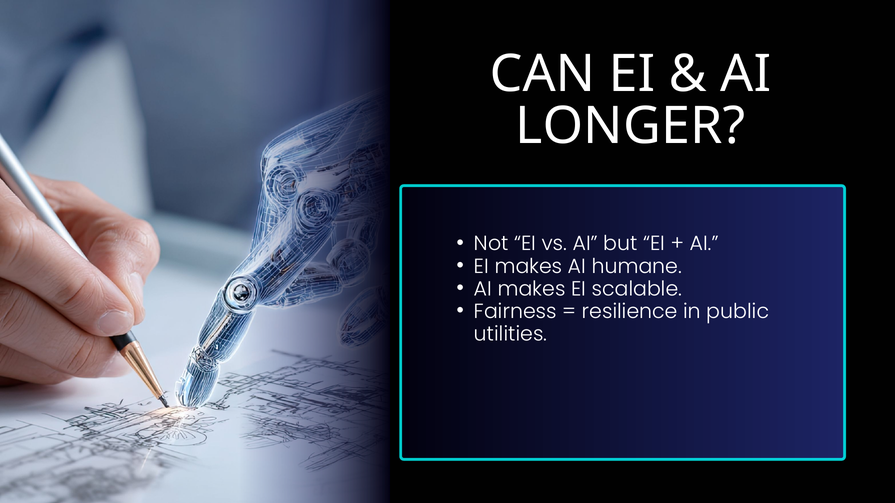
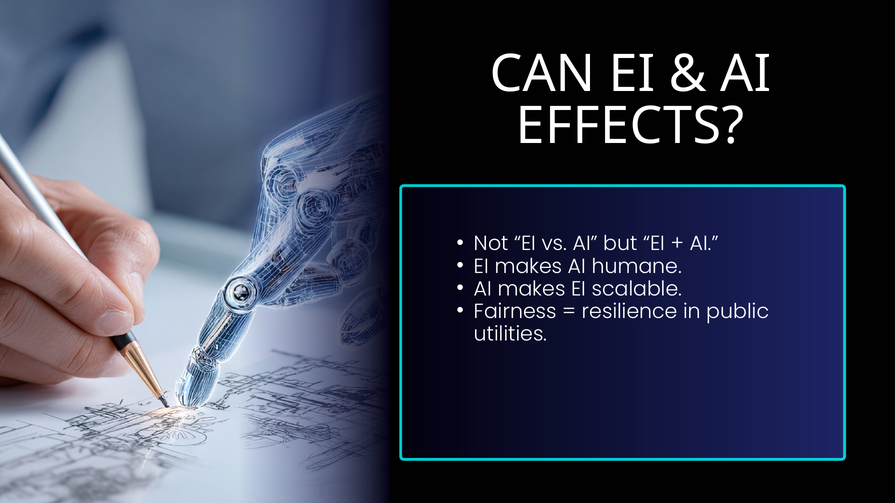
LONGER: LONGER -> EFFECTS
